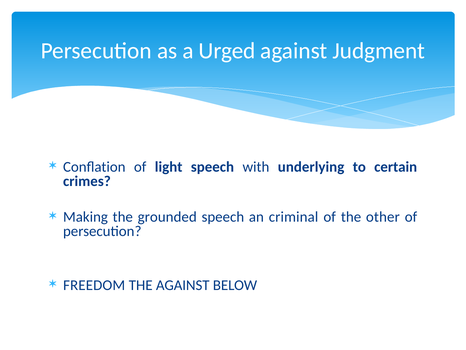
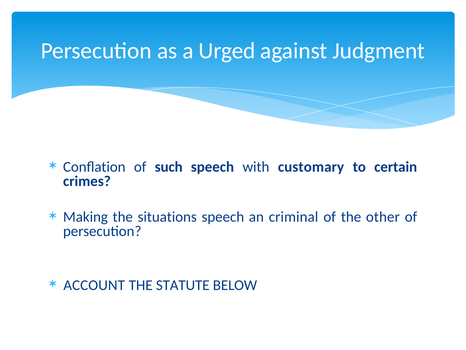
light: light -> such
underlying: underlying -> customary
grounded: grounded -> situations
FREEDOM: FREEDOM -> ACCOUNT
THE AGAINST: AGAINST -> STATUTE
